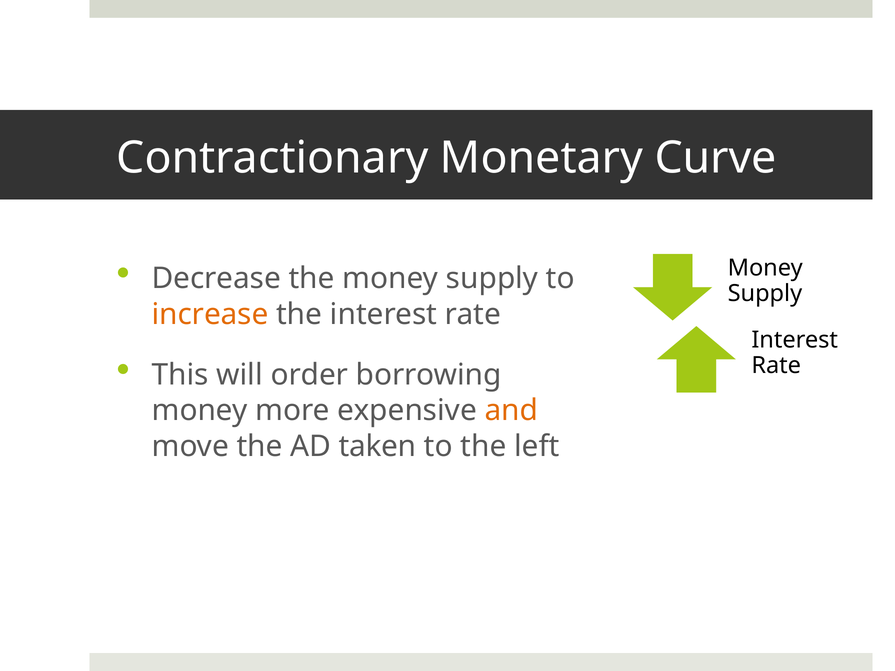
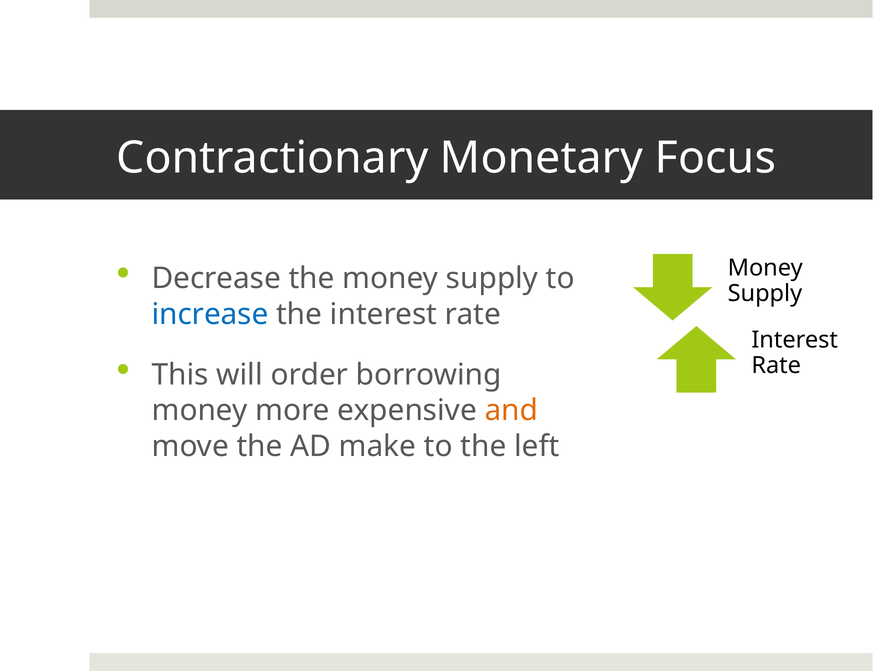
Curve: Curve -> Focus
increase colour: orange -> blue
taken: taken -> make
